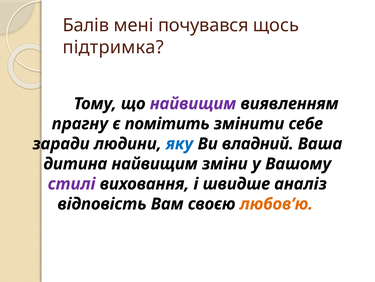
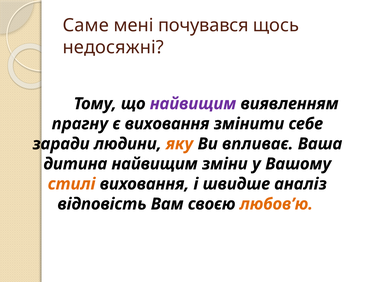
Балів: Балів -> Саме
підтримка: підтримка -> недосяжні
є помітить: помітить -> виховання
яку colour: blue -> orange
владний: владний -> впливає
стилі colour: purple -> orange
